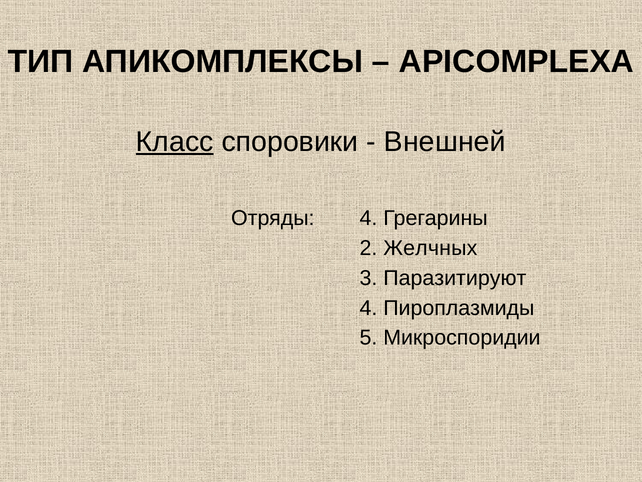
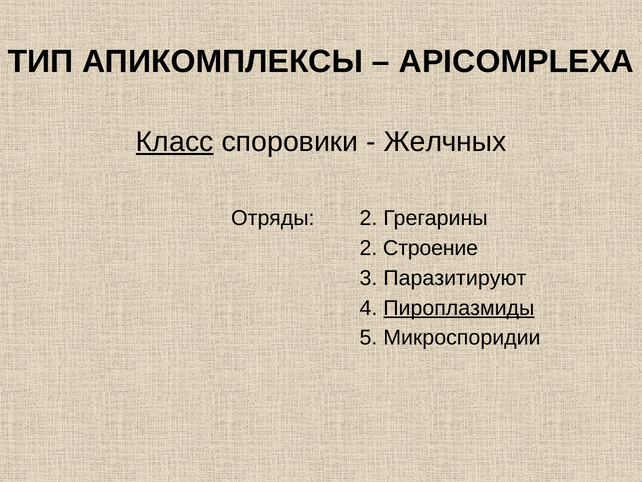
Внешней: Внешней -> Желчных
Отряды 4: 4 -> 2
Желчных: Желчных -> Строение
Пироплазмиды underline: none -> present
